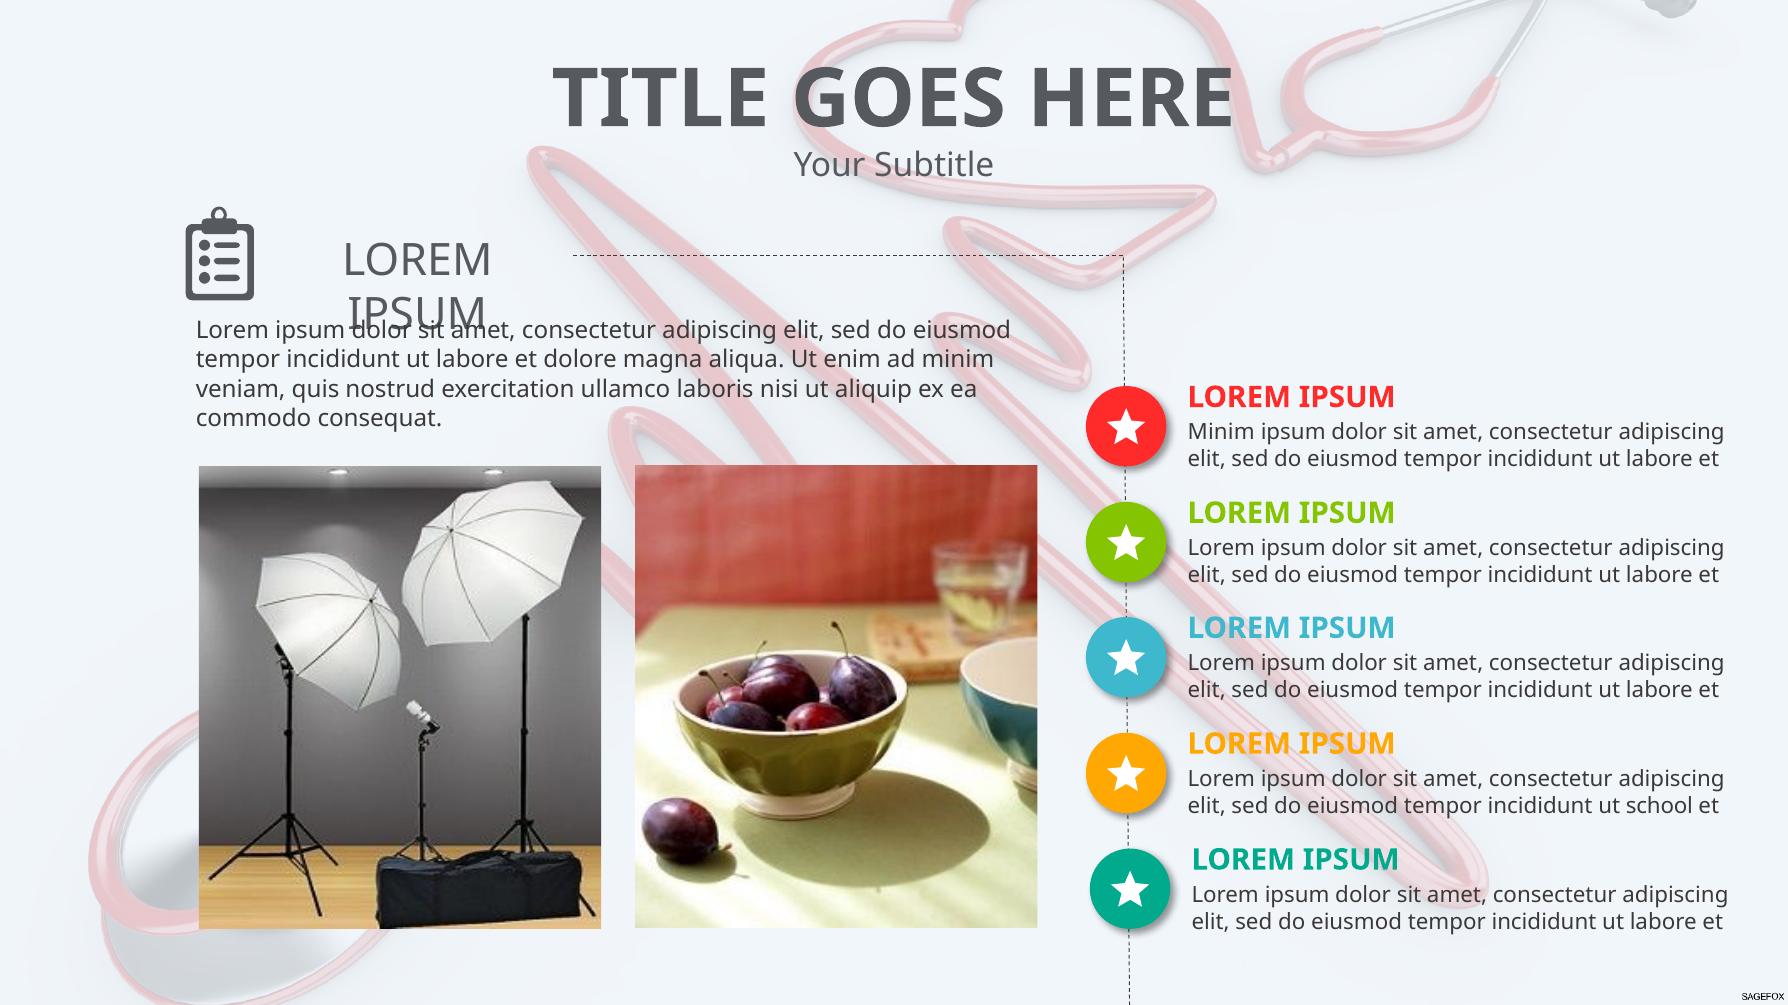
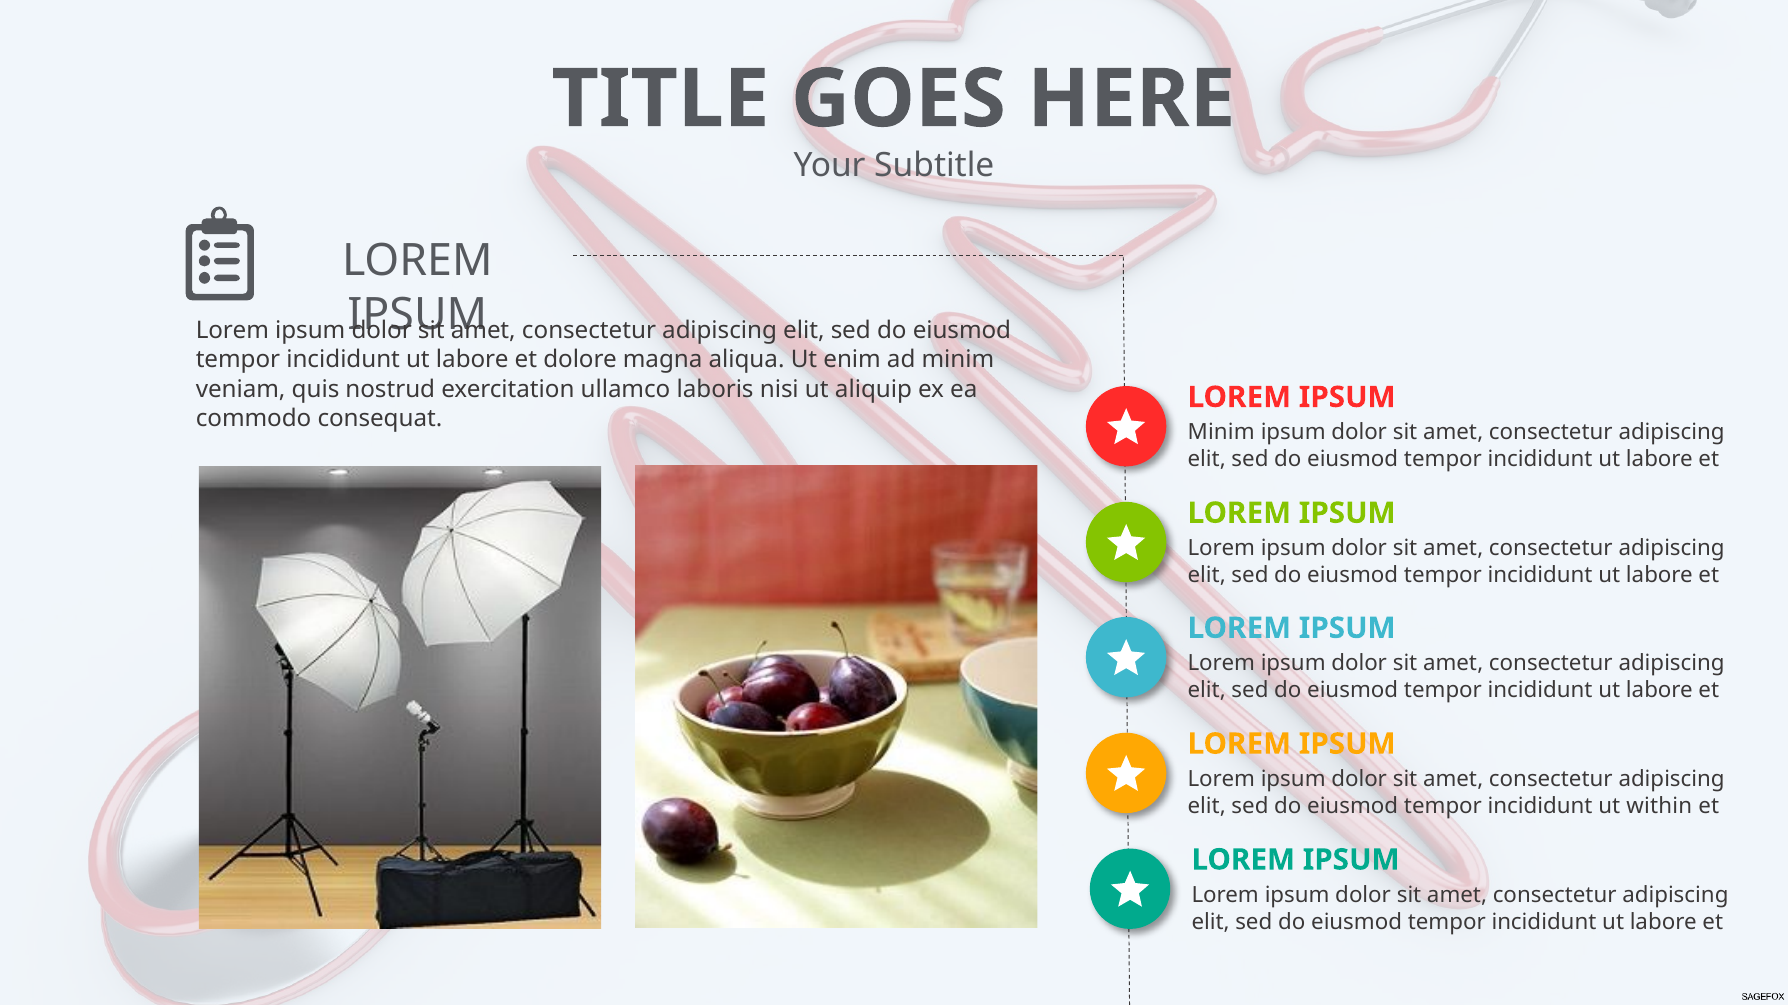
school: school -> within
